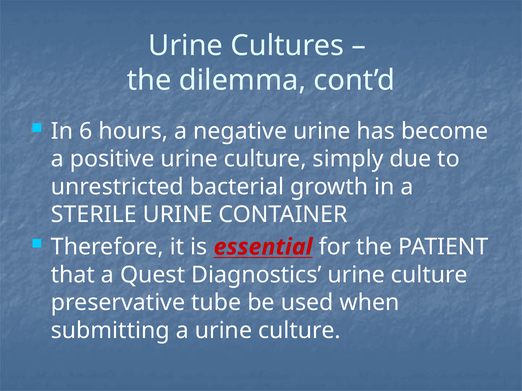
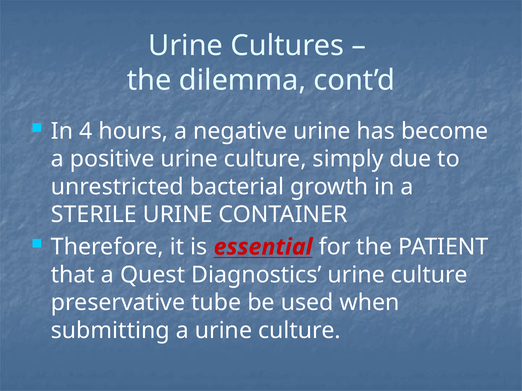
6: 6 -> 4
